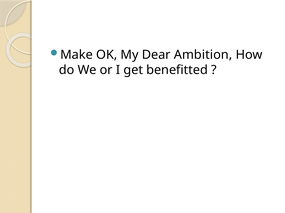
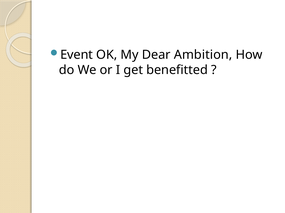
Make: Make -> Event
